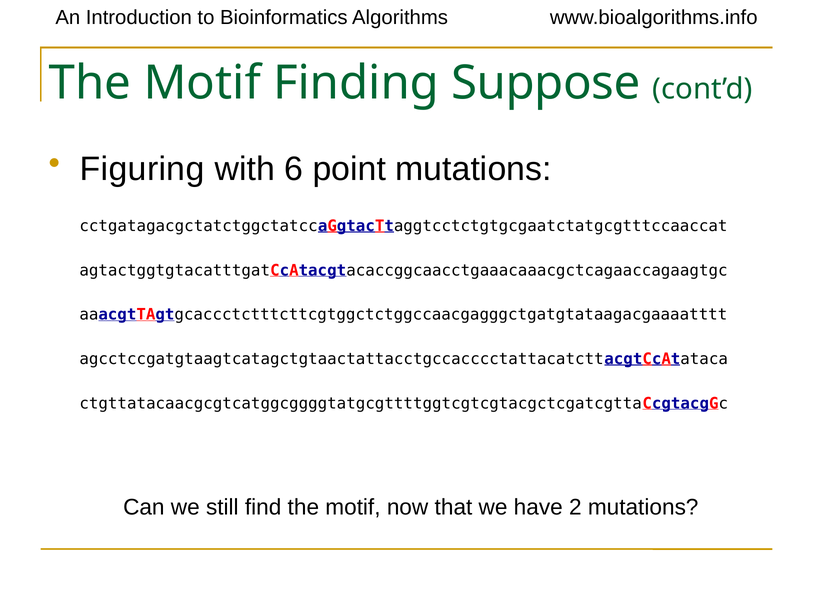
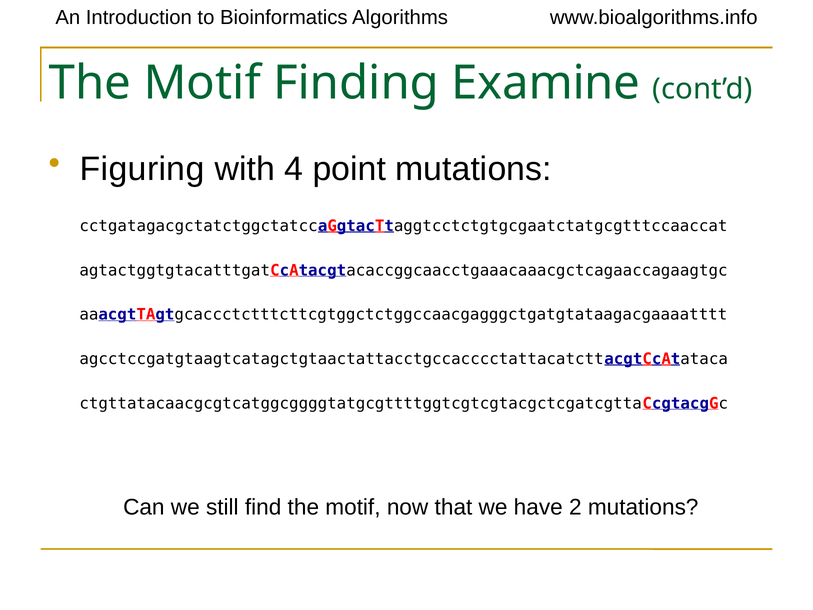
Suppose: Suppose -> Examine
6: 6 -> 4
